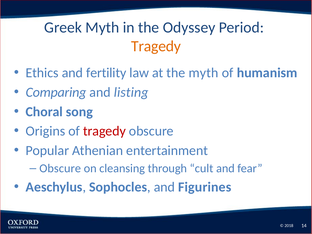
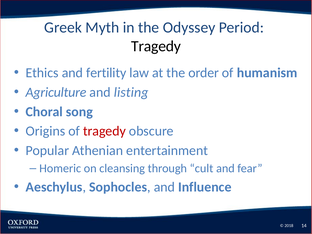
Tragedy at (156, 46) colour: orange -> black
the myth: myth -> order
Comparing: Comparing -> Agriculture
Obscure at (60, 168): Obscure -> Homeric
Figurines: Figurines -> Influence
